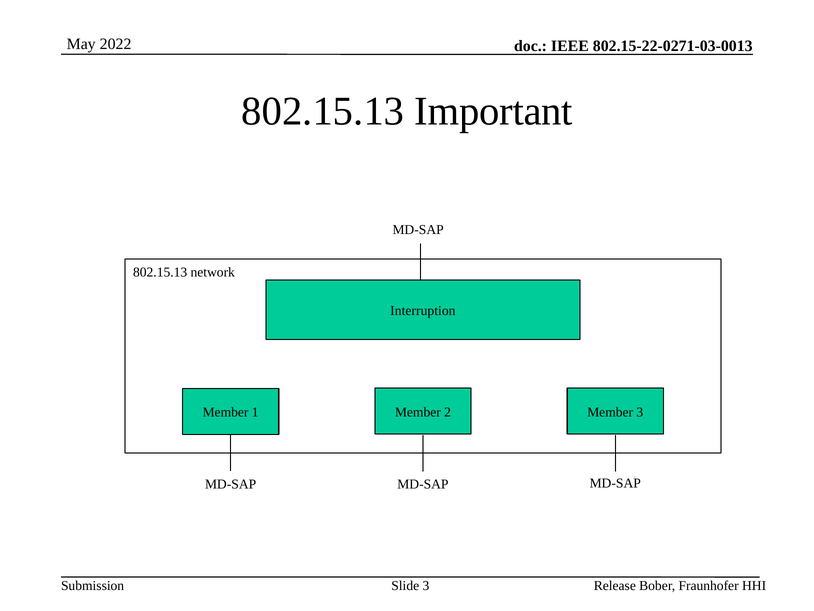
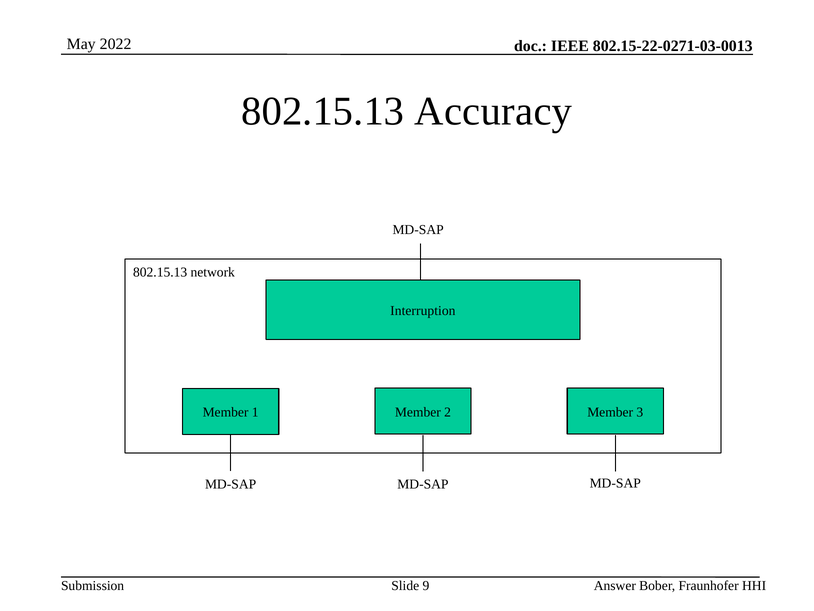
Important: Important -> Accuracy
Slide 3: 3 -> 9
Release: Release -> Answer
